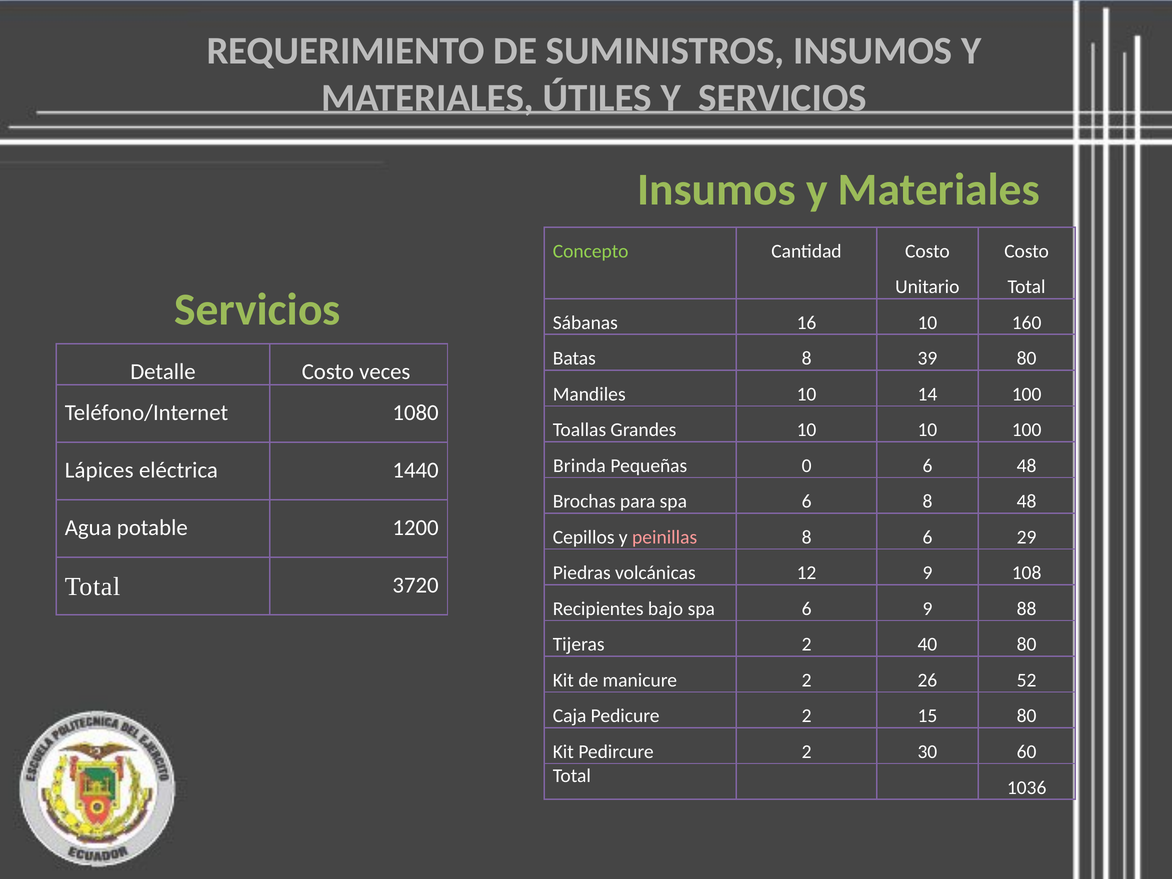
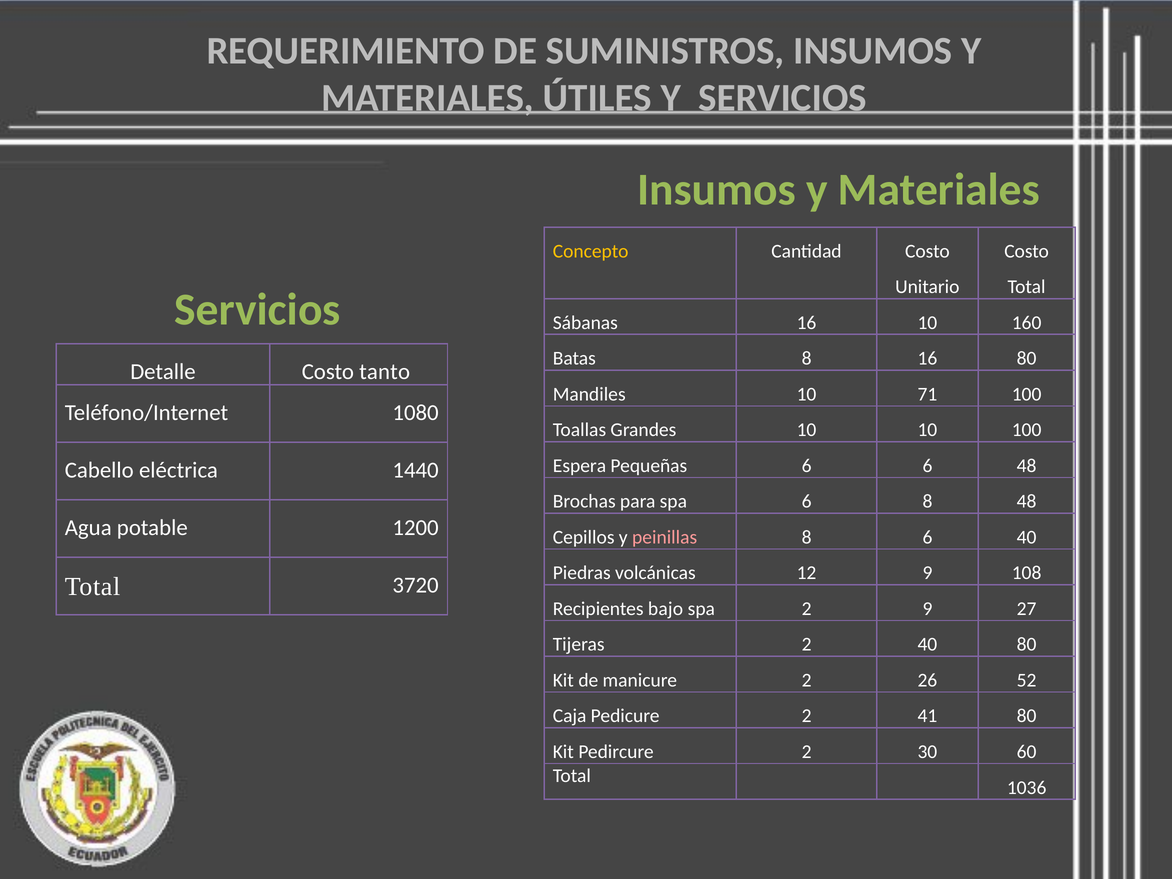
Concepto colour: light green -> yellow
8 39: 39 -> 16
veces: veces -> tanto
14: 14 -> 71
Brinda: Brinda -> Espera
Pequeñas 0: 0 -> 6
Lápices: Lápices -> Cabello
6 29: 29 -> 40
6 at (807, 609): 6 -> 2
88: 88 -> 27
15: 15 -> 41
